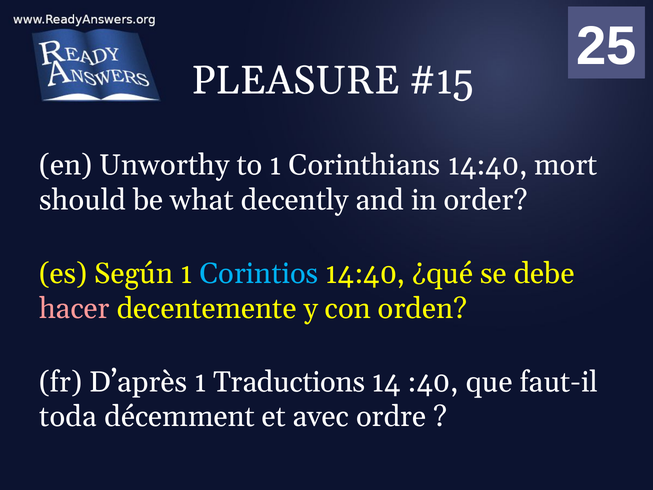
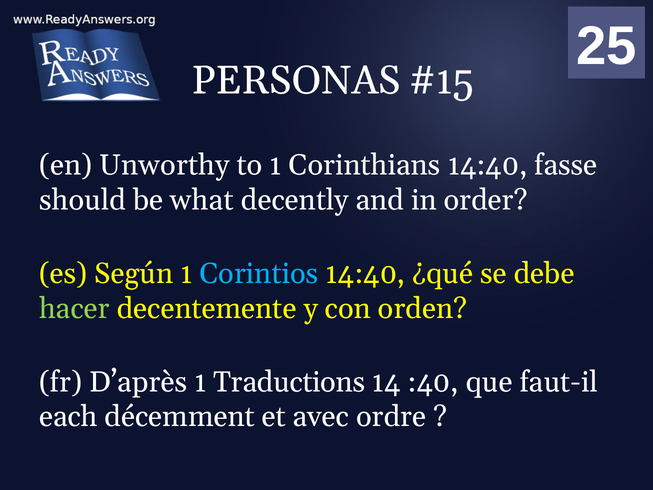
PLEASURE: PLEASURE -> PERSONAS
mort: mort -> fasse
hacer colour: pink -> light green
toda: toda -> each
